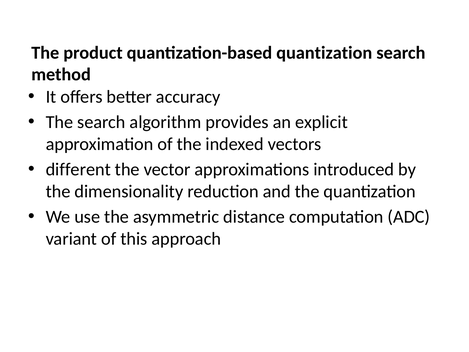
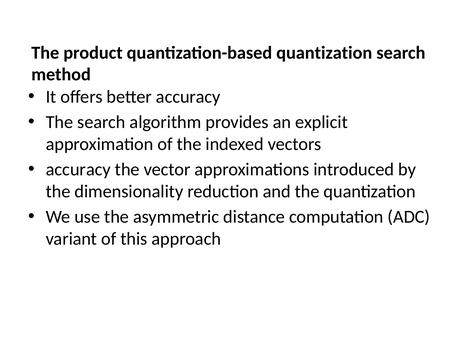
different at (78, 169): different -> accuracy
